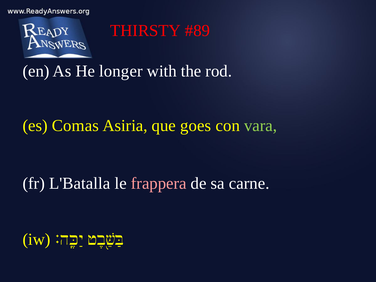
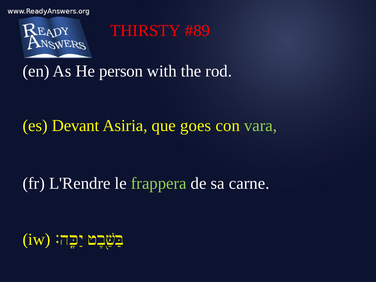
longer: longer -> person
Comas: Comas -> Devant
L'Batalla: L'Batalla -> L'Rendre
frappera colour: pink -> light green
